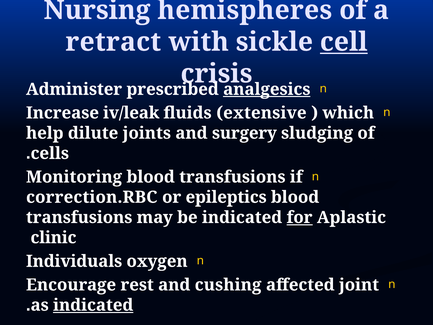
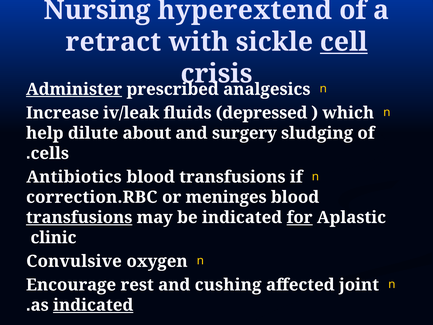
hemispheres: hemispheres -> hyperextend
Administer underline: none -> present
analgesics underline: present -> none
extensive: extensive -> depressed
joints: joints -> about
Monitoring: Monitoring -> Antibiotics
epileptics: epileptics -> meninges
transfusions at (79, 217) underline: none -> present
Individuals: Individuals -> Convulsive
